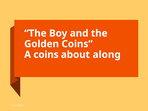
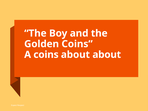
about along: along -> about
